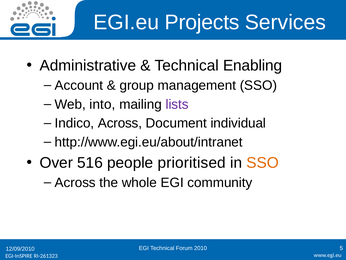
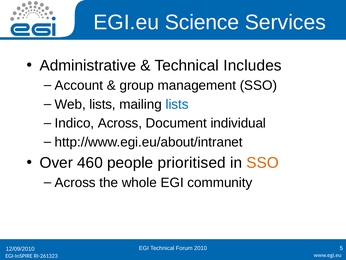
Projects: Projects -> Science
Enabling: Enabling -> Includes
Web into: into -> lists
lists at (177, 104) colour: purple -> blue
516: 516 -> 460
